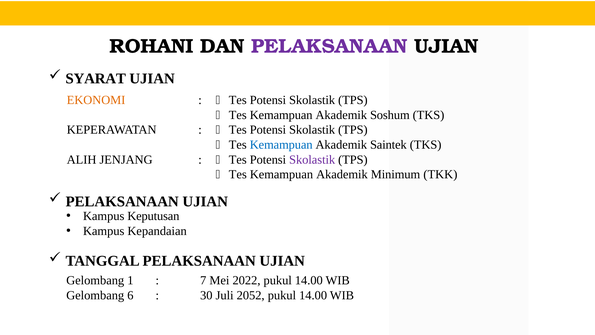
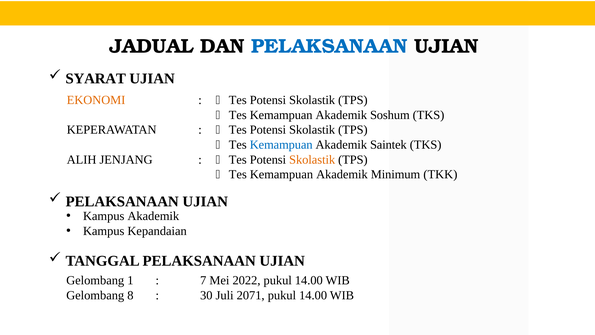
ROHANI: ROHANI -> JADUAL
PELAKSANAAN at (329, 46) colour: purple -> blue
Skolastik at (312, 159) colour: purple -> orange
Kampus Keputusan: Keputusan -> Akademik
6: 6 -> 8
2052: 2052 -> 2071
